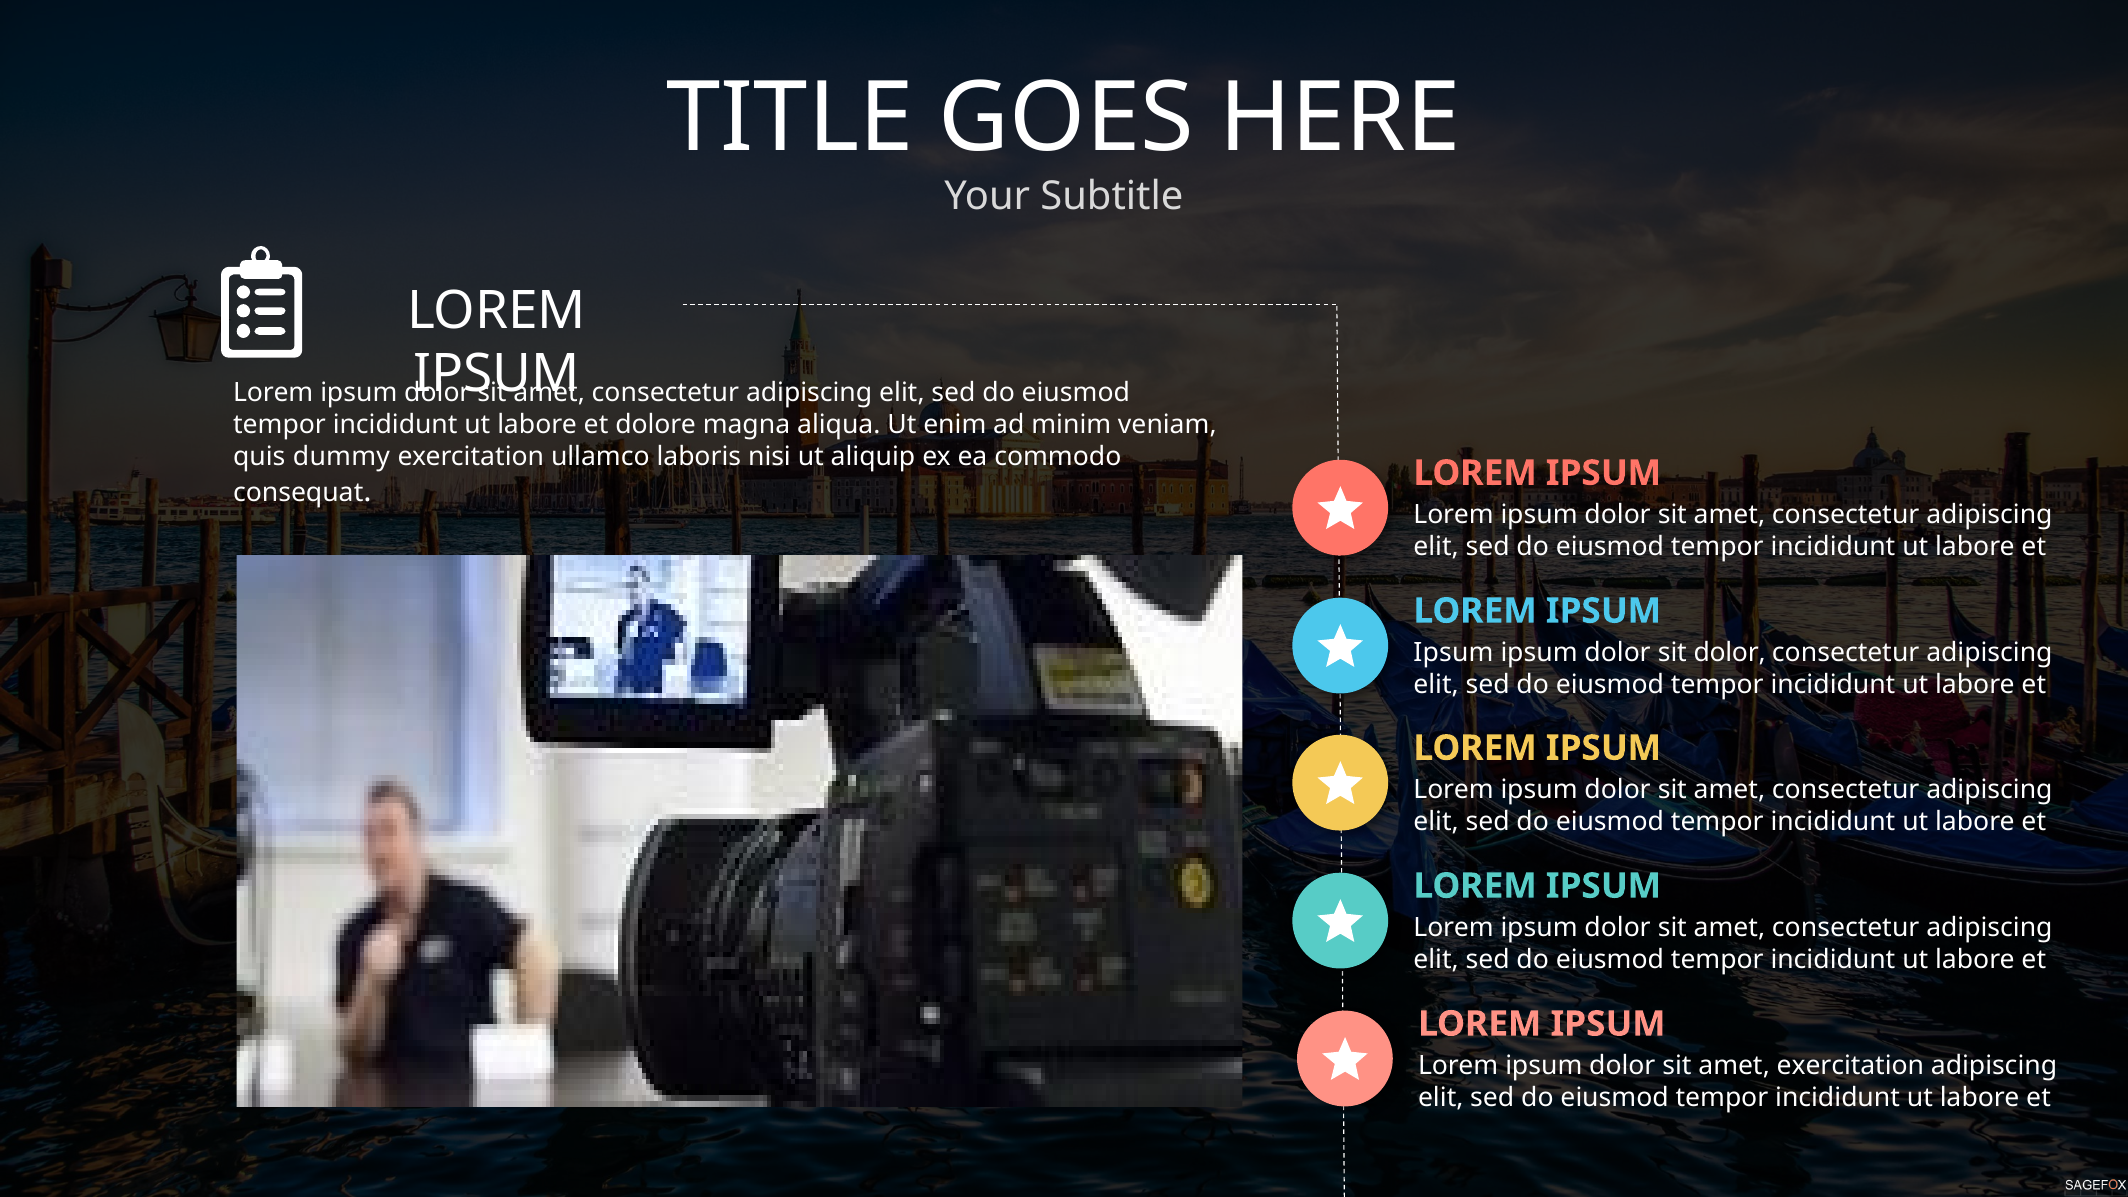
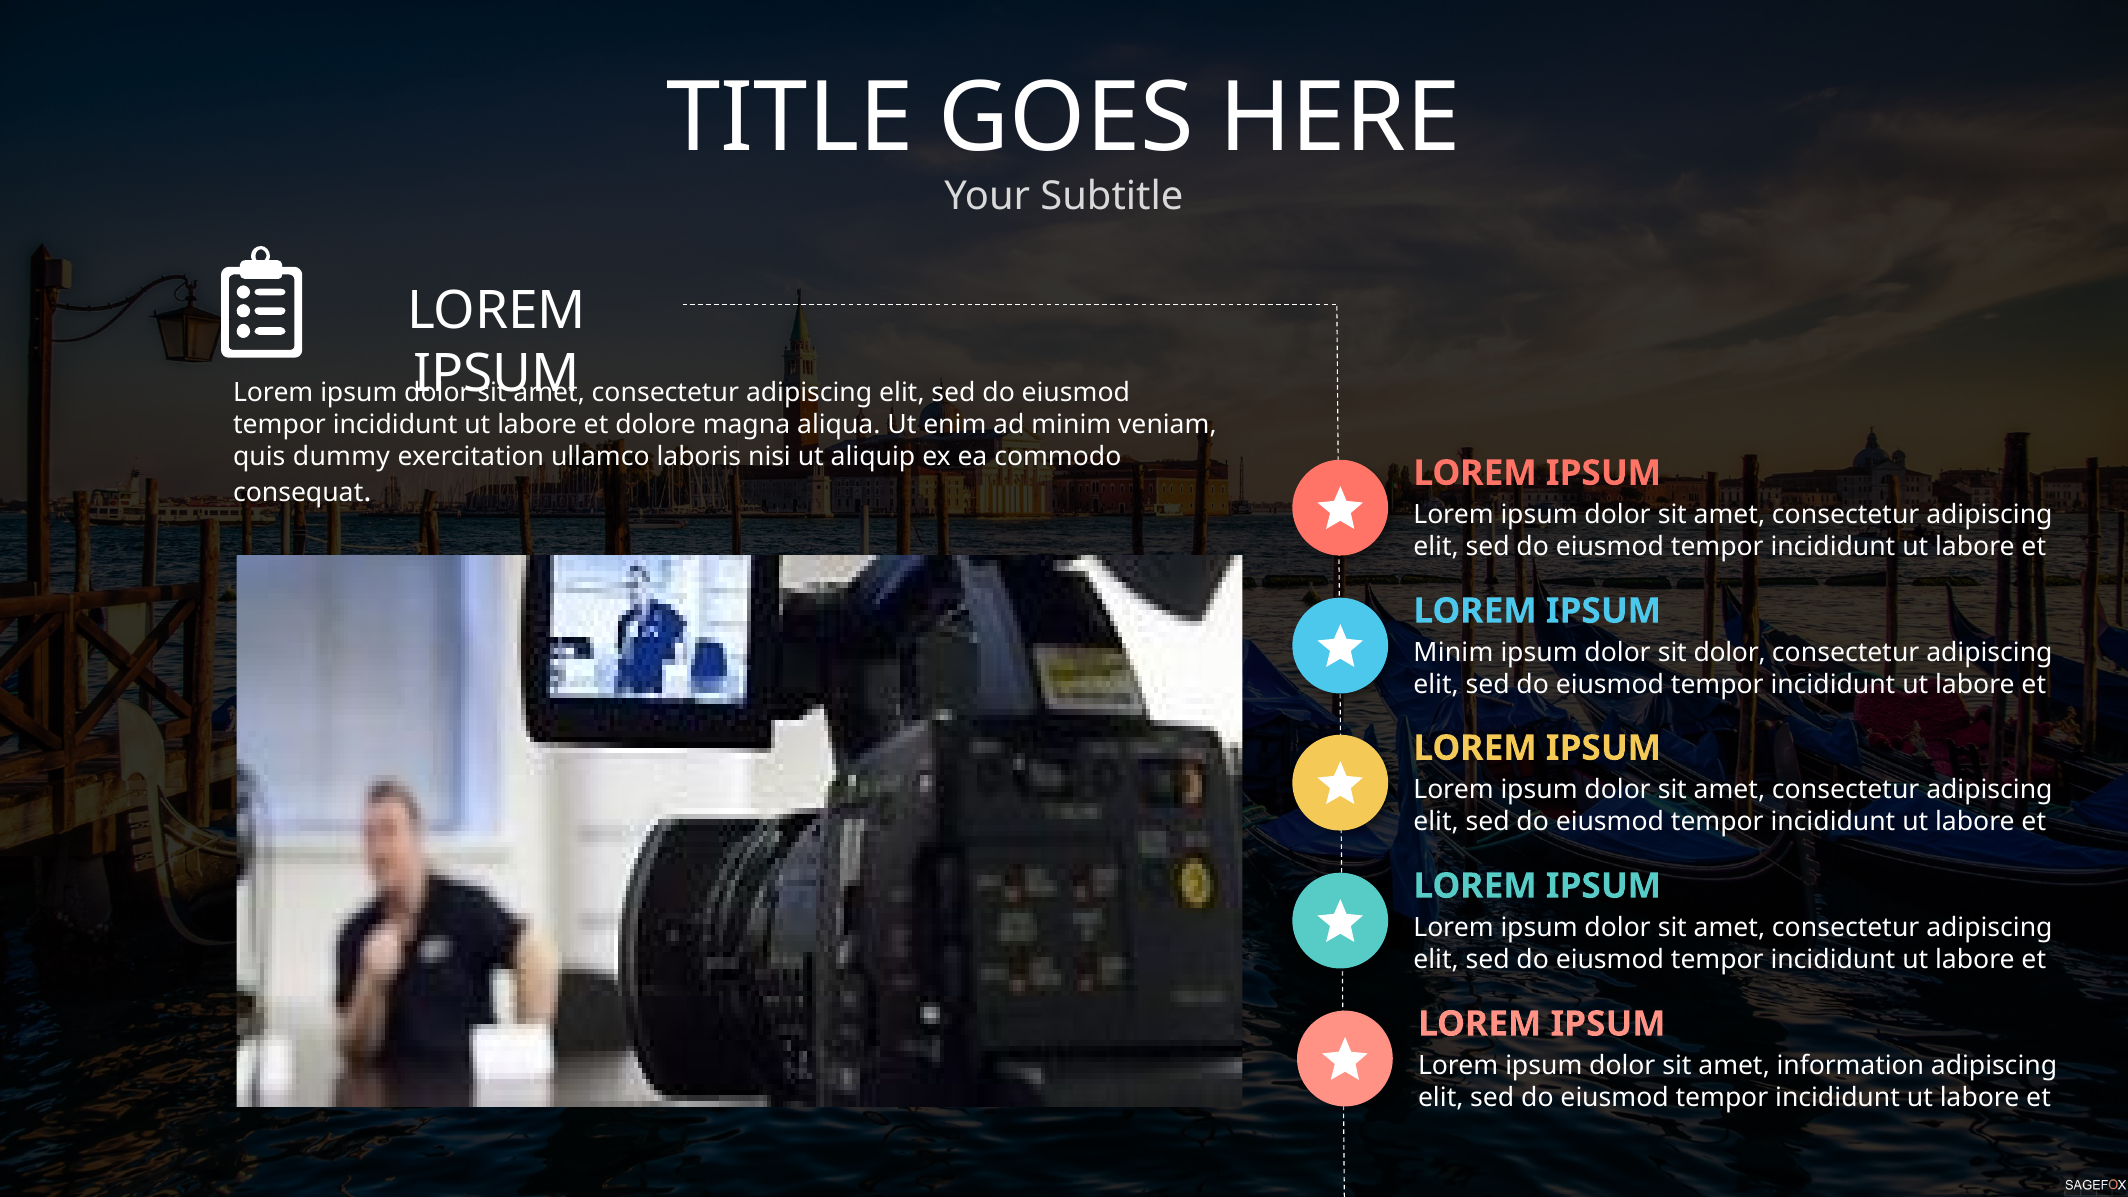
Ipsum at (1453, 653): Ipsum -> Minim
amet exercitation: exercitation -> information
